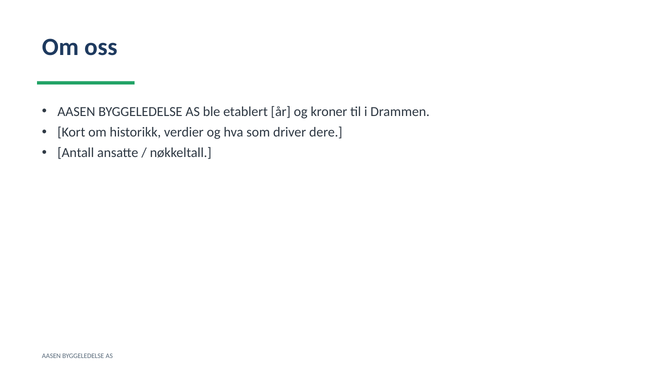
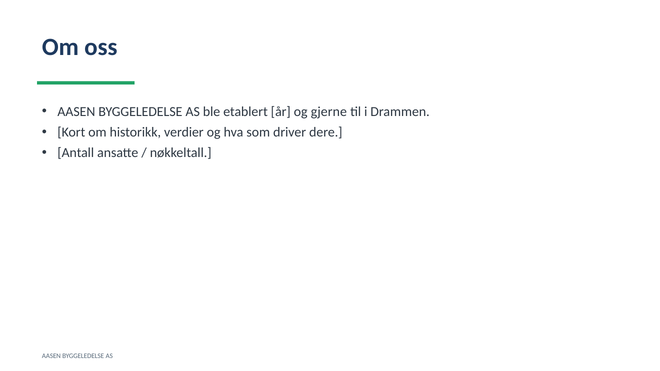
kroner: kroner -> gjerne
